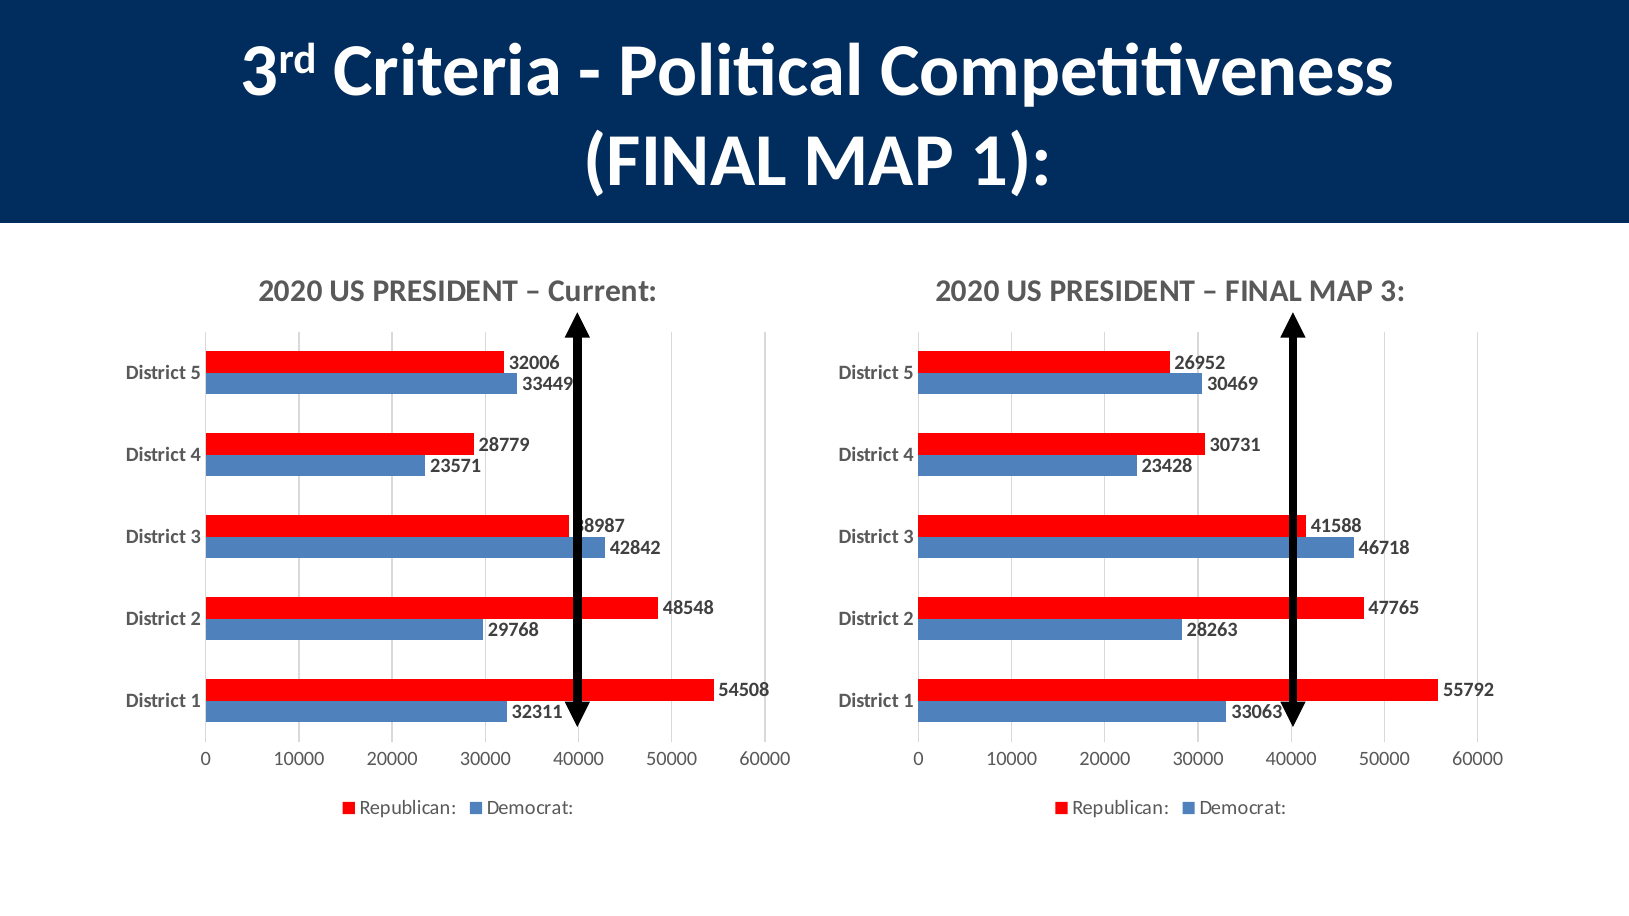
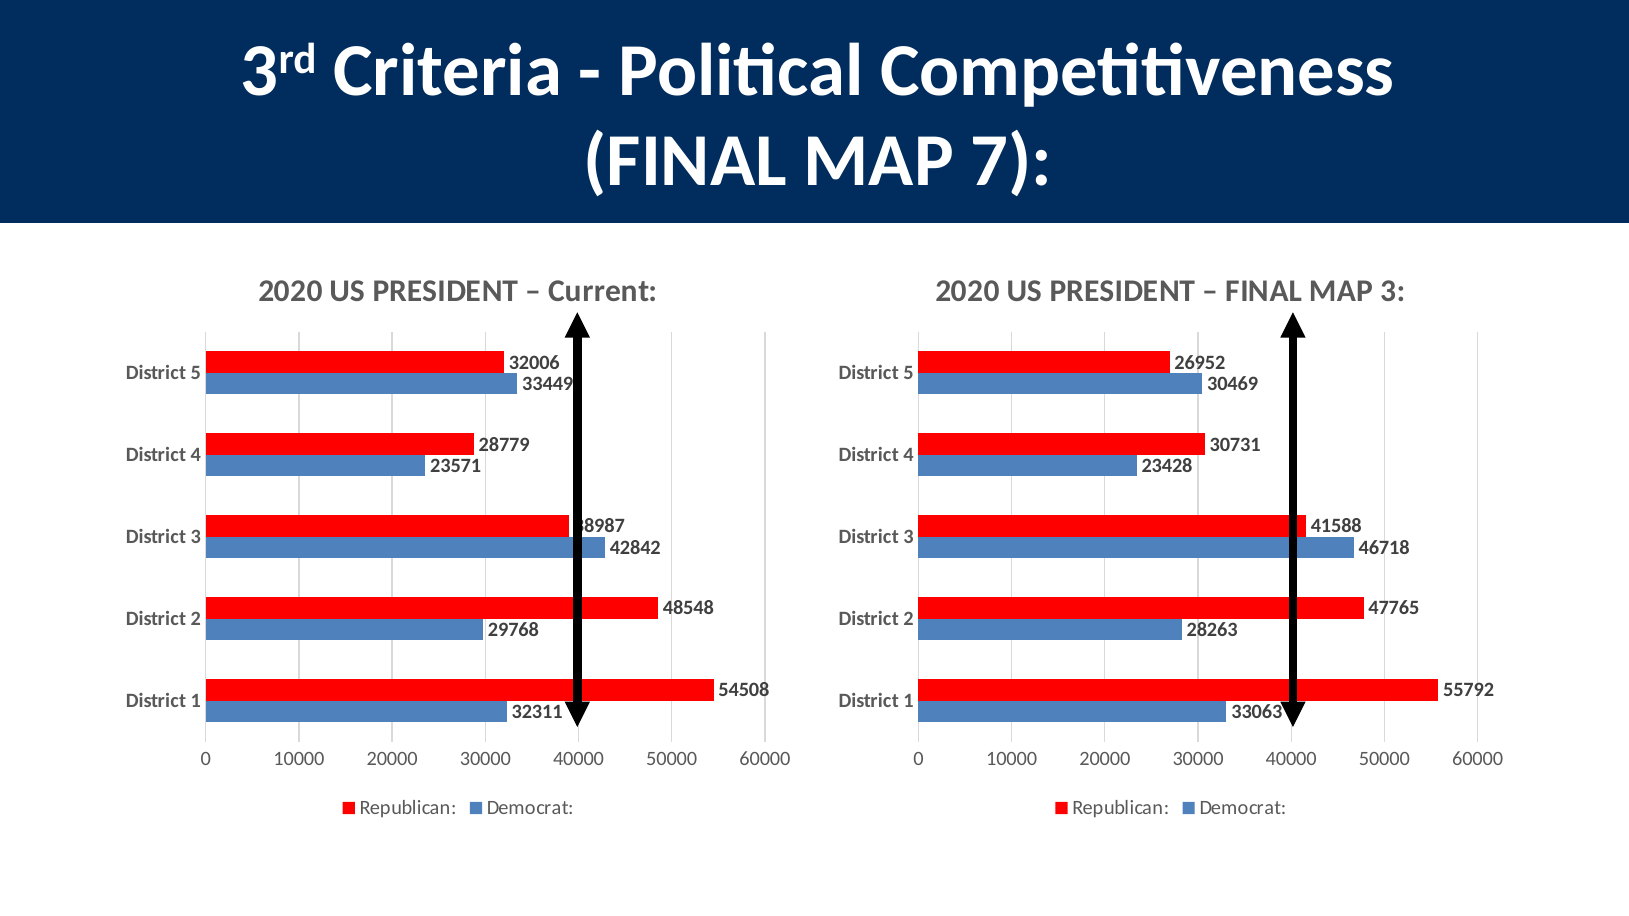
MAP 1: 1 -> 7
